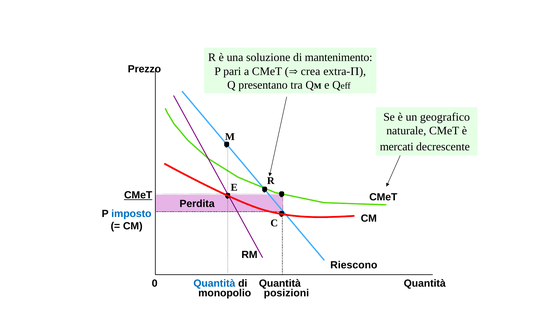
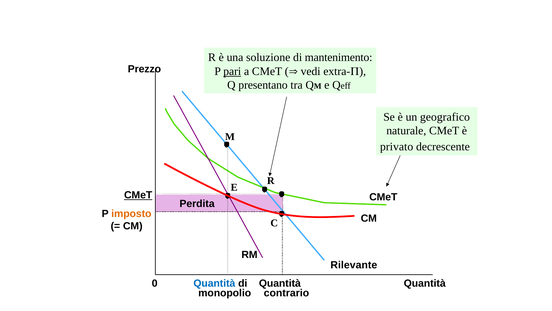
pari underline: none -> present
crea: crea -> vedi
mercati: mercati -> privato
imposto colour: blue -> orange
Riescono: Riescono -> Rilevante
posizioni: posizioni -> contrario
